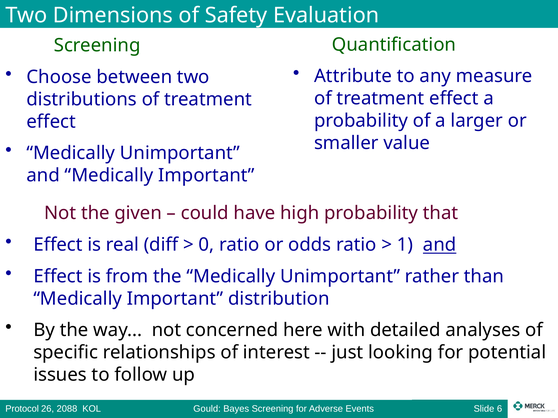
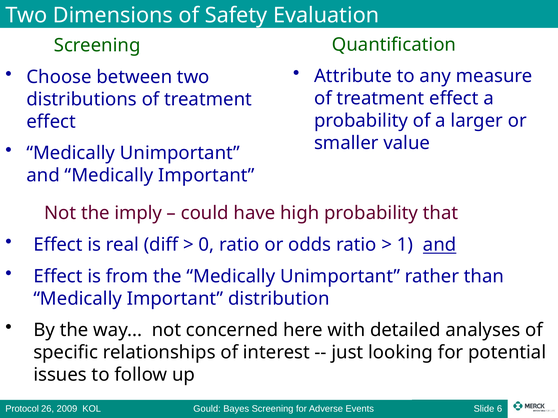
given: given -> imply
2088: 2088 -> 2009
